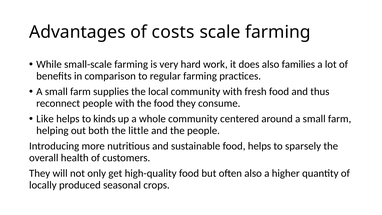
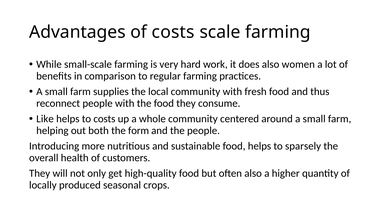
families: families -> women
to kinds: kinds -> costs
little: little -> form
